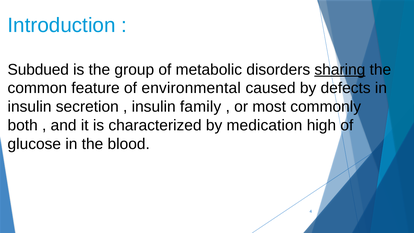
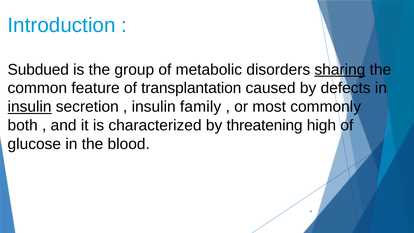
environmental: environmental -> transplantation
insulin at (30, 107) underline: none -> present
medication: medication -> threatening
